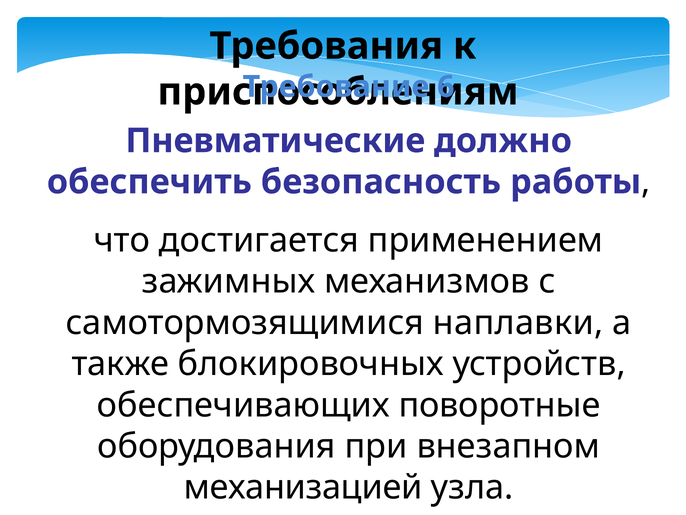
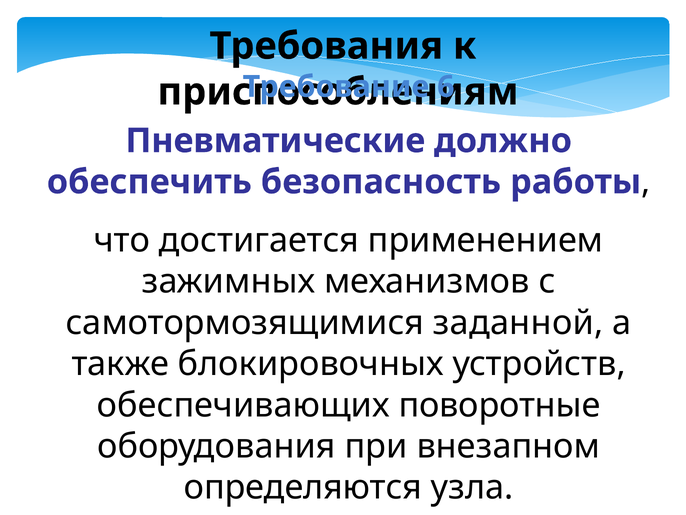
наплавки: наплавки -> заданной
механизацией: механизацией -> определяются
